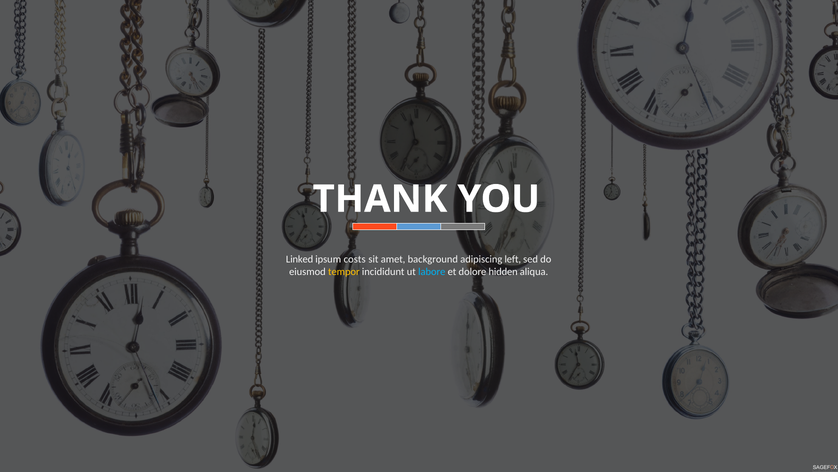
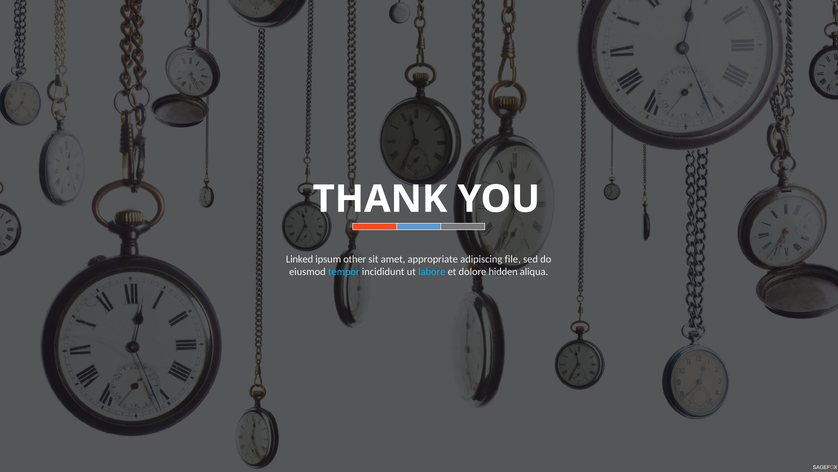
costs: costs -> other
background: background -> appropriate
left: left -> file
tempor colour: yellow -> light blue
